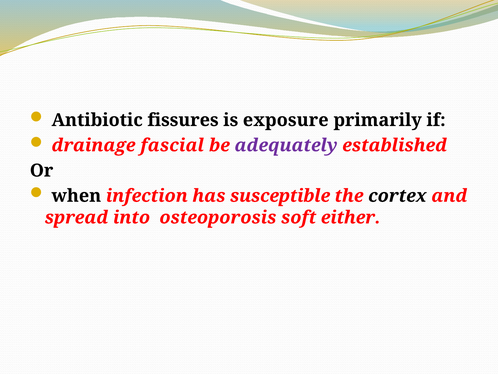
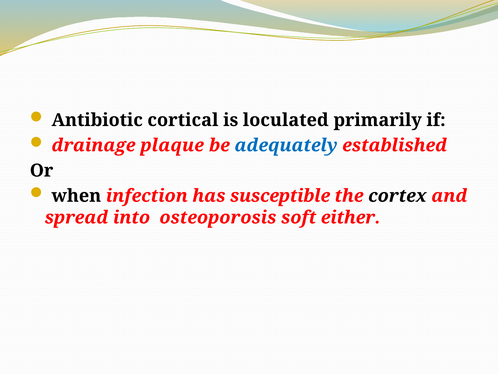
fissures: fissures -> cortical
exposure: exposure -> loculated
fascial: fascial -> plaque
adequately colour: purple -> blue
